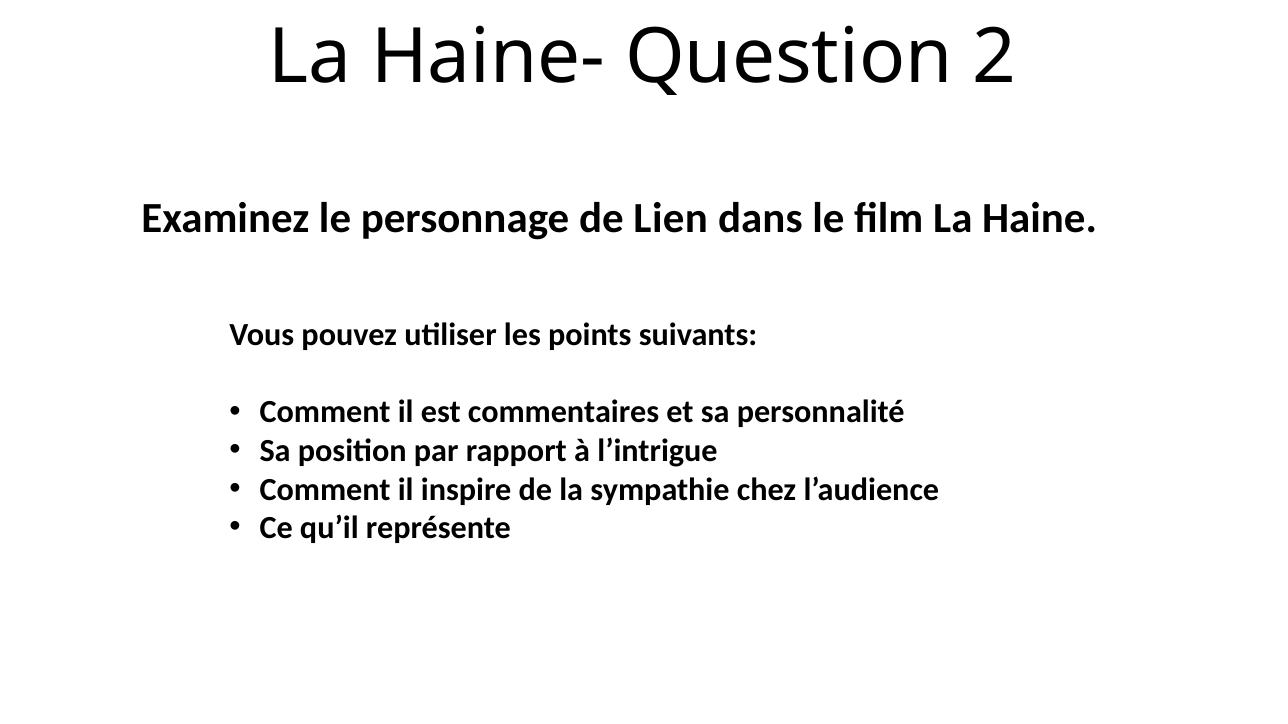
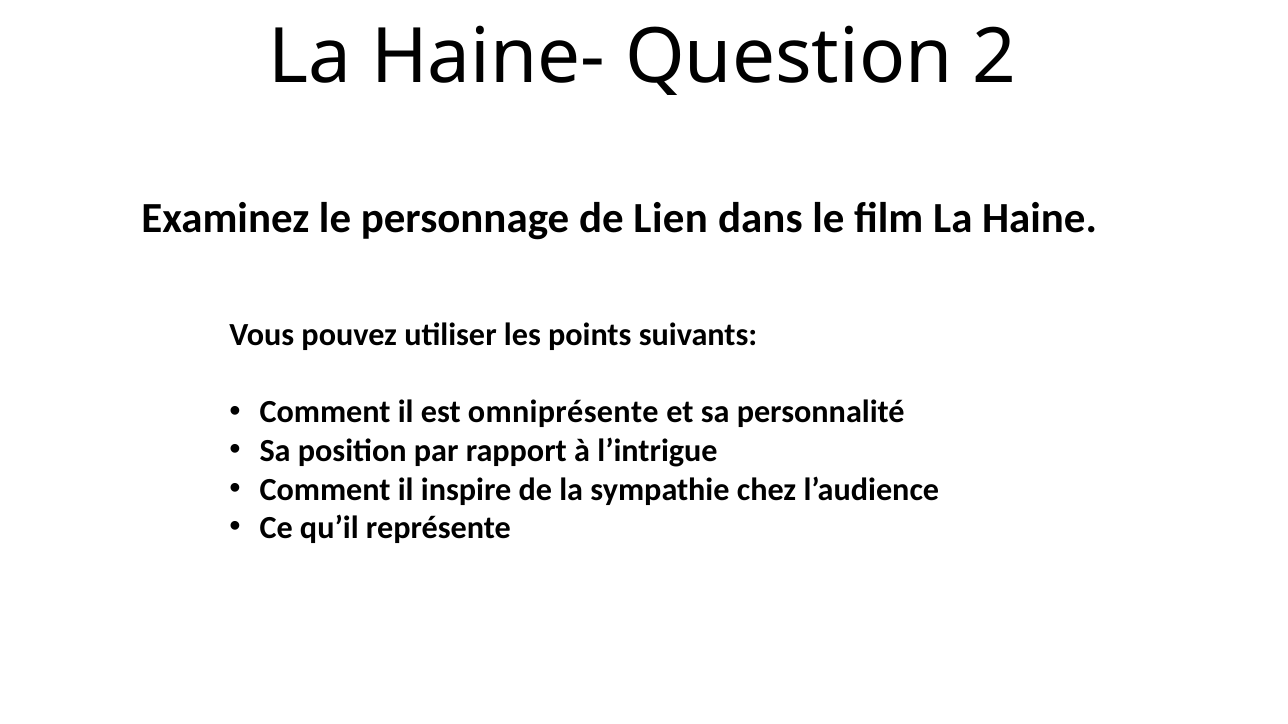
commentaires: commentaires -> omniprésente
